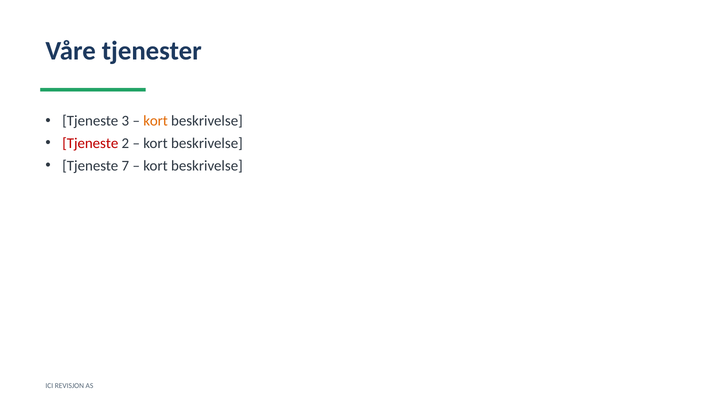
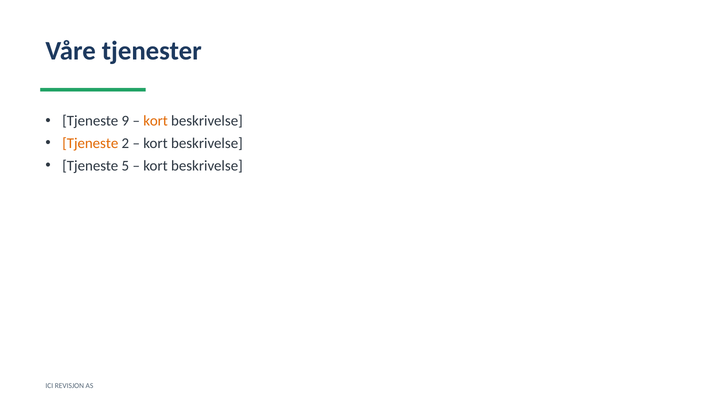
3: 3 -> 9
Tjeneste at (90, 143) colour: red -> orange
7: 7 -> 5
